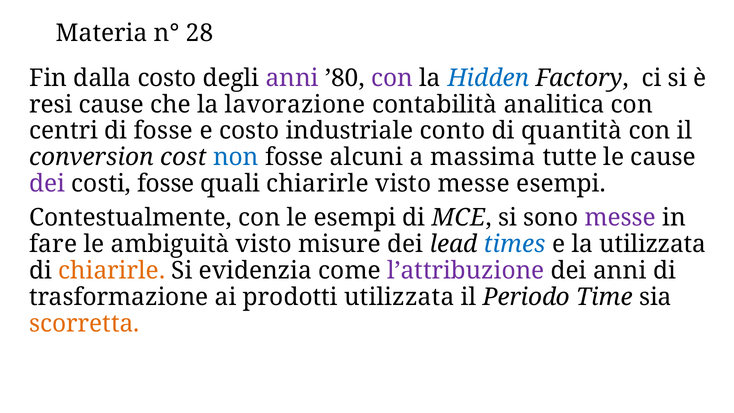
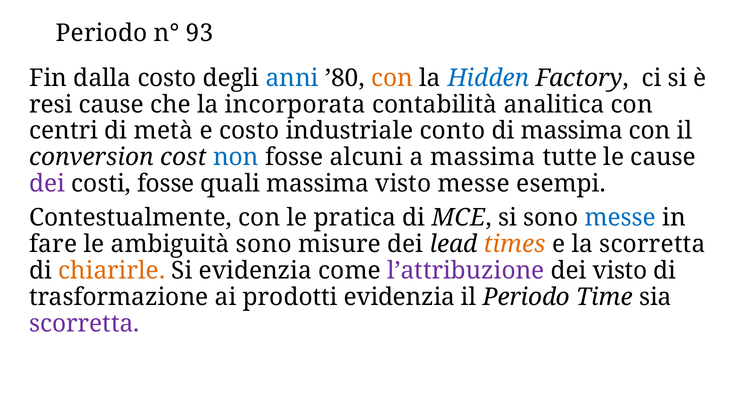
Materia at (102, 33): Materia -> Periodo
28: 28 -> 93
anni at (292, 78) colour: purple -> blue
con at (392, 78) colour: purple -> orange
lavorazione: lavorazione -> incorporata
di fosse: fosse -> metà
di quantità: quantità -> massima
quali chiarirle: chiarirle -> massima
le esempi: esempi -> pratica
messe at (620, 218) colour: purple -> blue
ambiguità visto: visto -> sono
times colour: blue -> orange
la utilizzata: utilizzata -> scorretta
dei anni: anni -> visto
prodotti utilizzata: utilizzata -> evidenzia
scorretta at (84, 324) colour: orange -> purple
